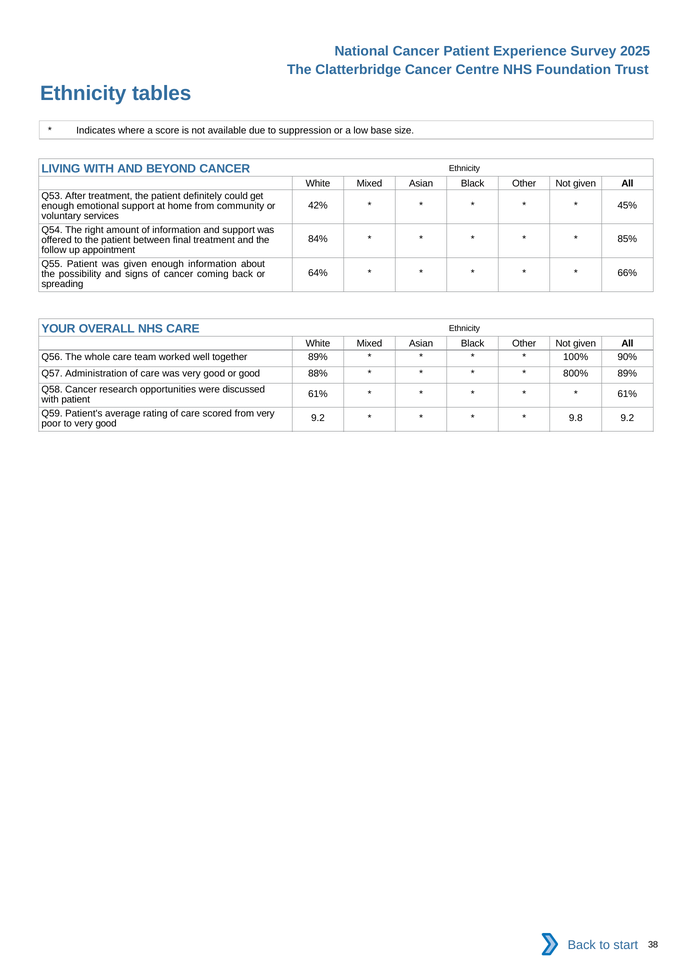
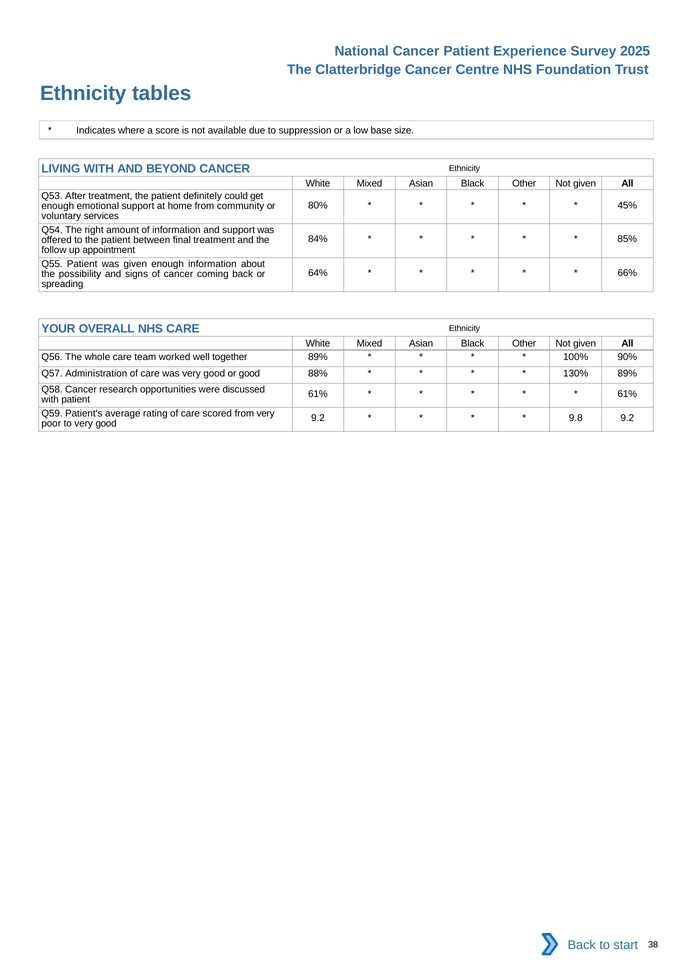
42%: 42% -> 80%
800%: 800% -> 130%
